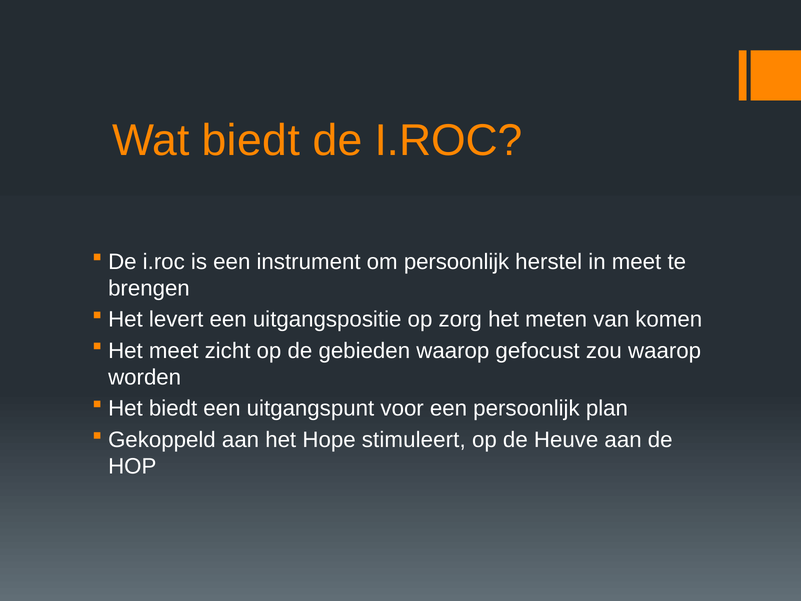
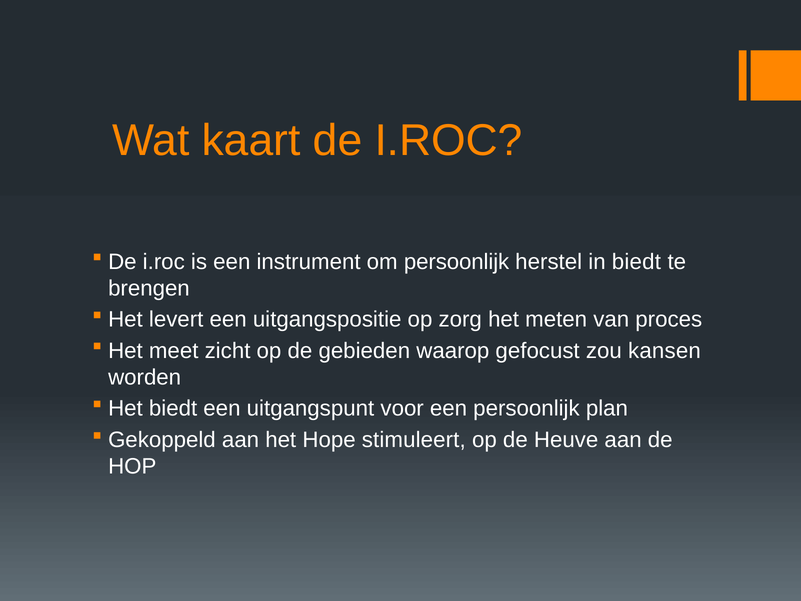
Wat biedt: biedt -> kaart
in meet: meet -> biedt
komen: komen -> proces
zou waarop: waarop -> kansen
